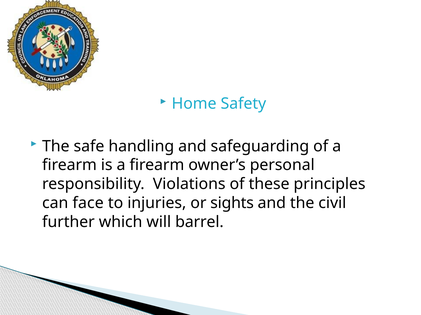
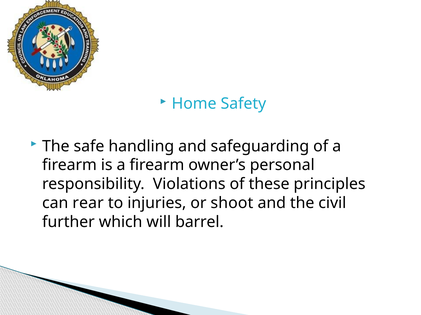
face: face -> rear
sights: sights -> shoot
